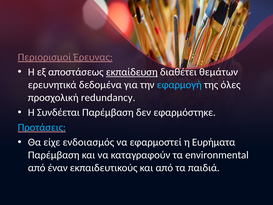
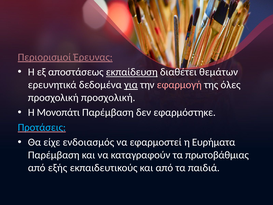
για underline: none -> present
εφαρμογή colour: light blue -> pink
προσχολική redundancy: redundancy -> προσχολική
Συνδέεται: Συνδέεται -> Μονοπάτι
environmental: environmental -> πρωτοβάθμιας
έναν: έναν -> εξής
